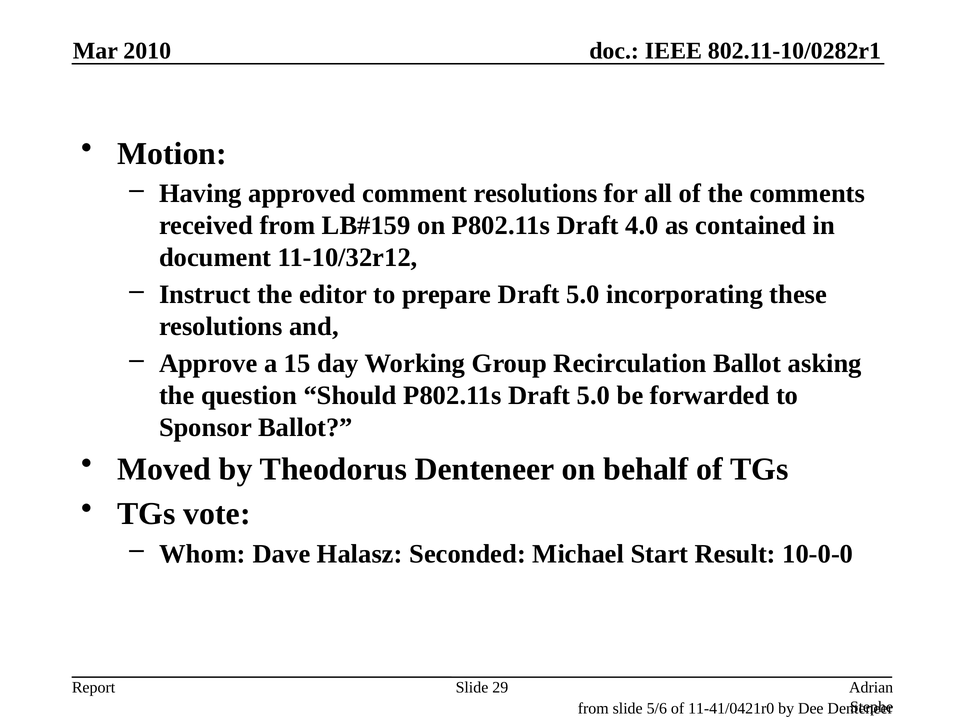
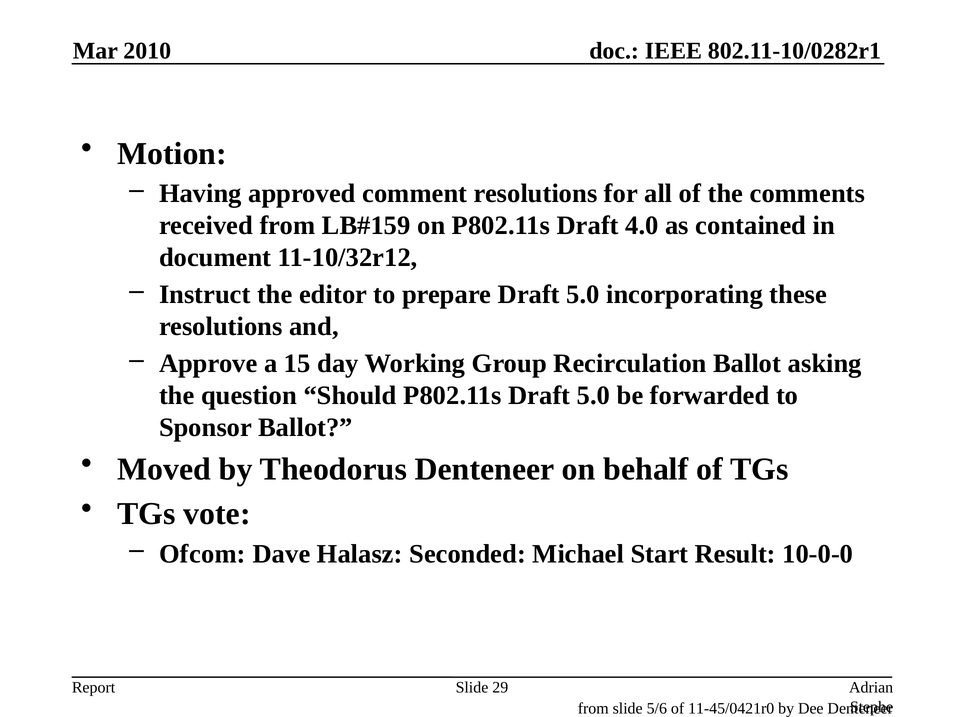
Whom: Whom -> Ofcom
11-41/0421r0: 11-41/0421r0 -> 11-45/0421r0
